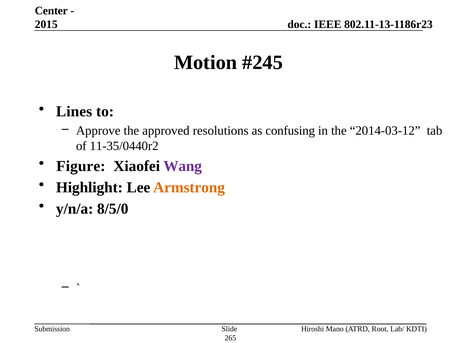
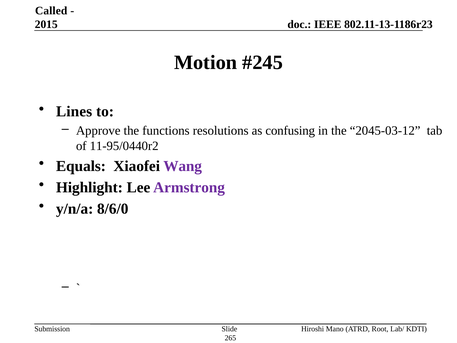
Center: Center -> Called
approved: approved -> functions
2014-03-12: 2014-03-12 -> 2045-03-12
11-35/0440r2: 11-35/0440r2 -> 11-95/0440r2
Figure: Figure -> Equals
Armstrong colour: orange -> purple
8/5/0: 8/5/0 -> 8/6/0
